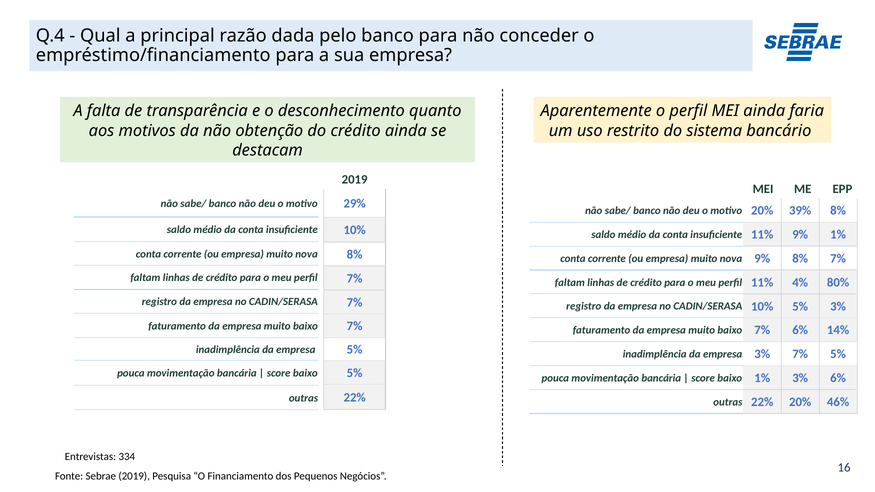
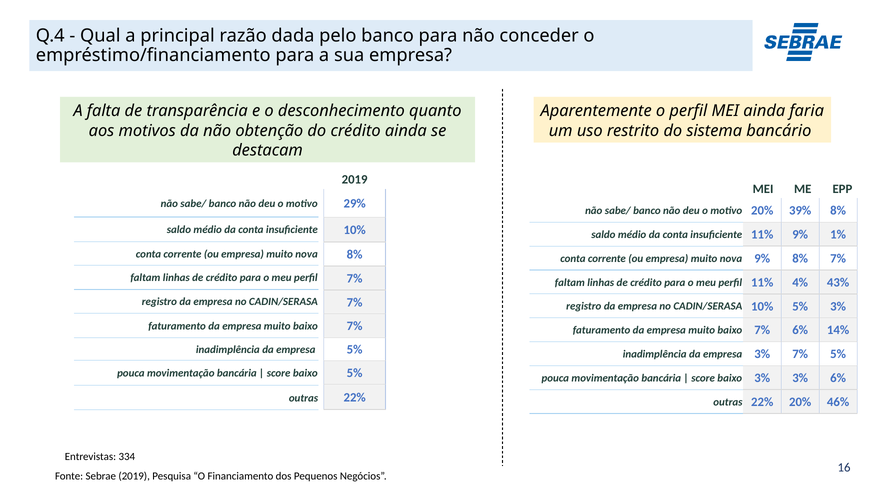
80%: 80% -> 43%
1% at (762, 378): 1% -> 3%
